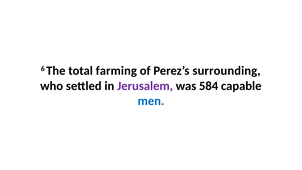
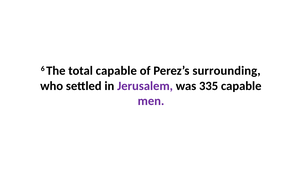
total farming: farming -> capable
584: 584 -> 335
men colour: blue -> purple
